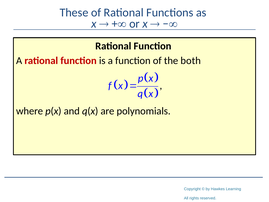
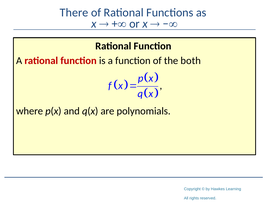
These: These -> There
